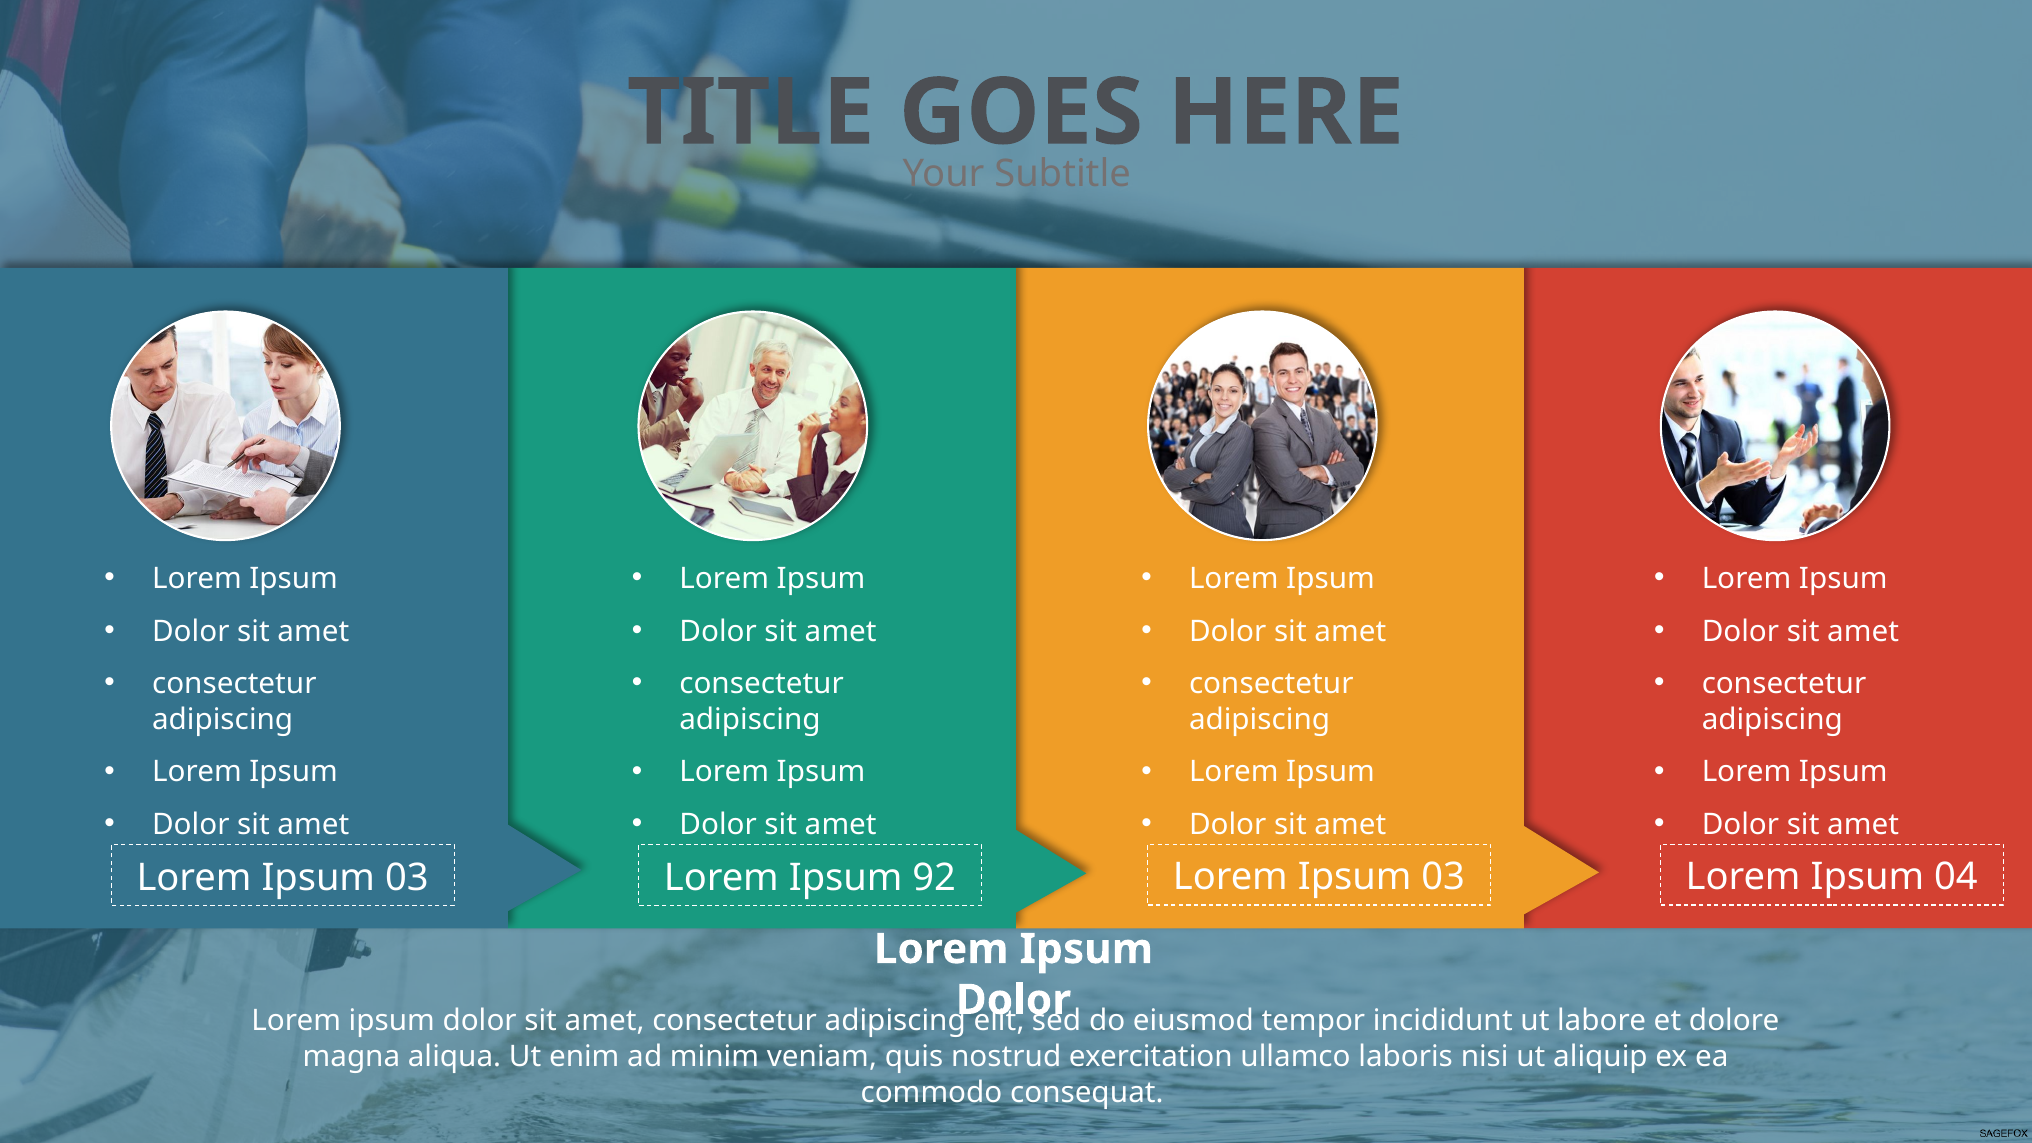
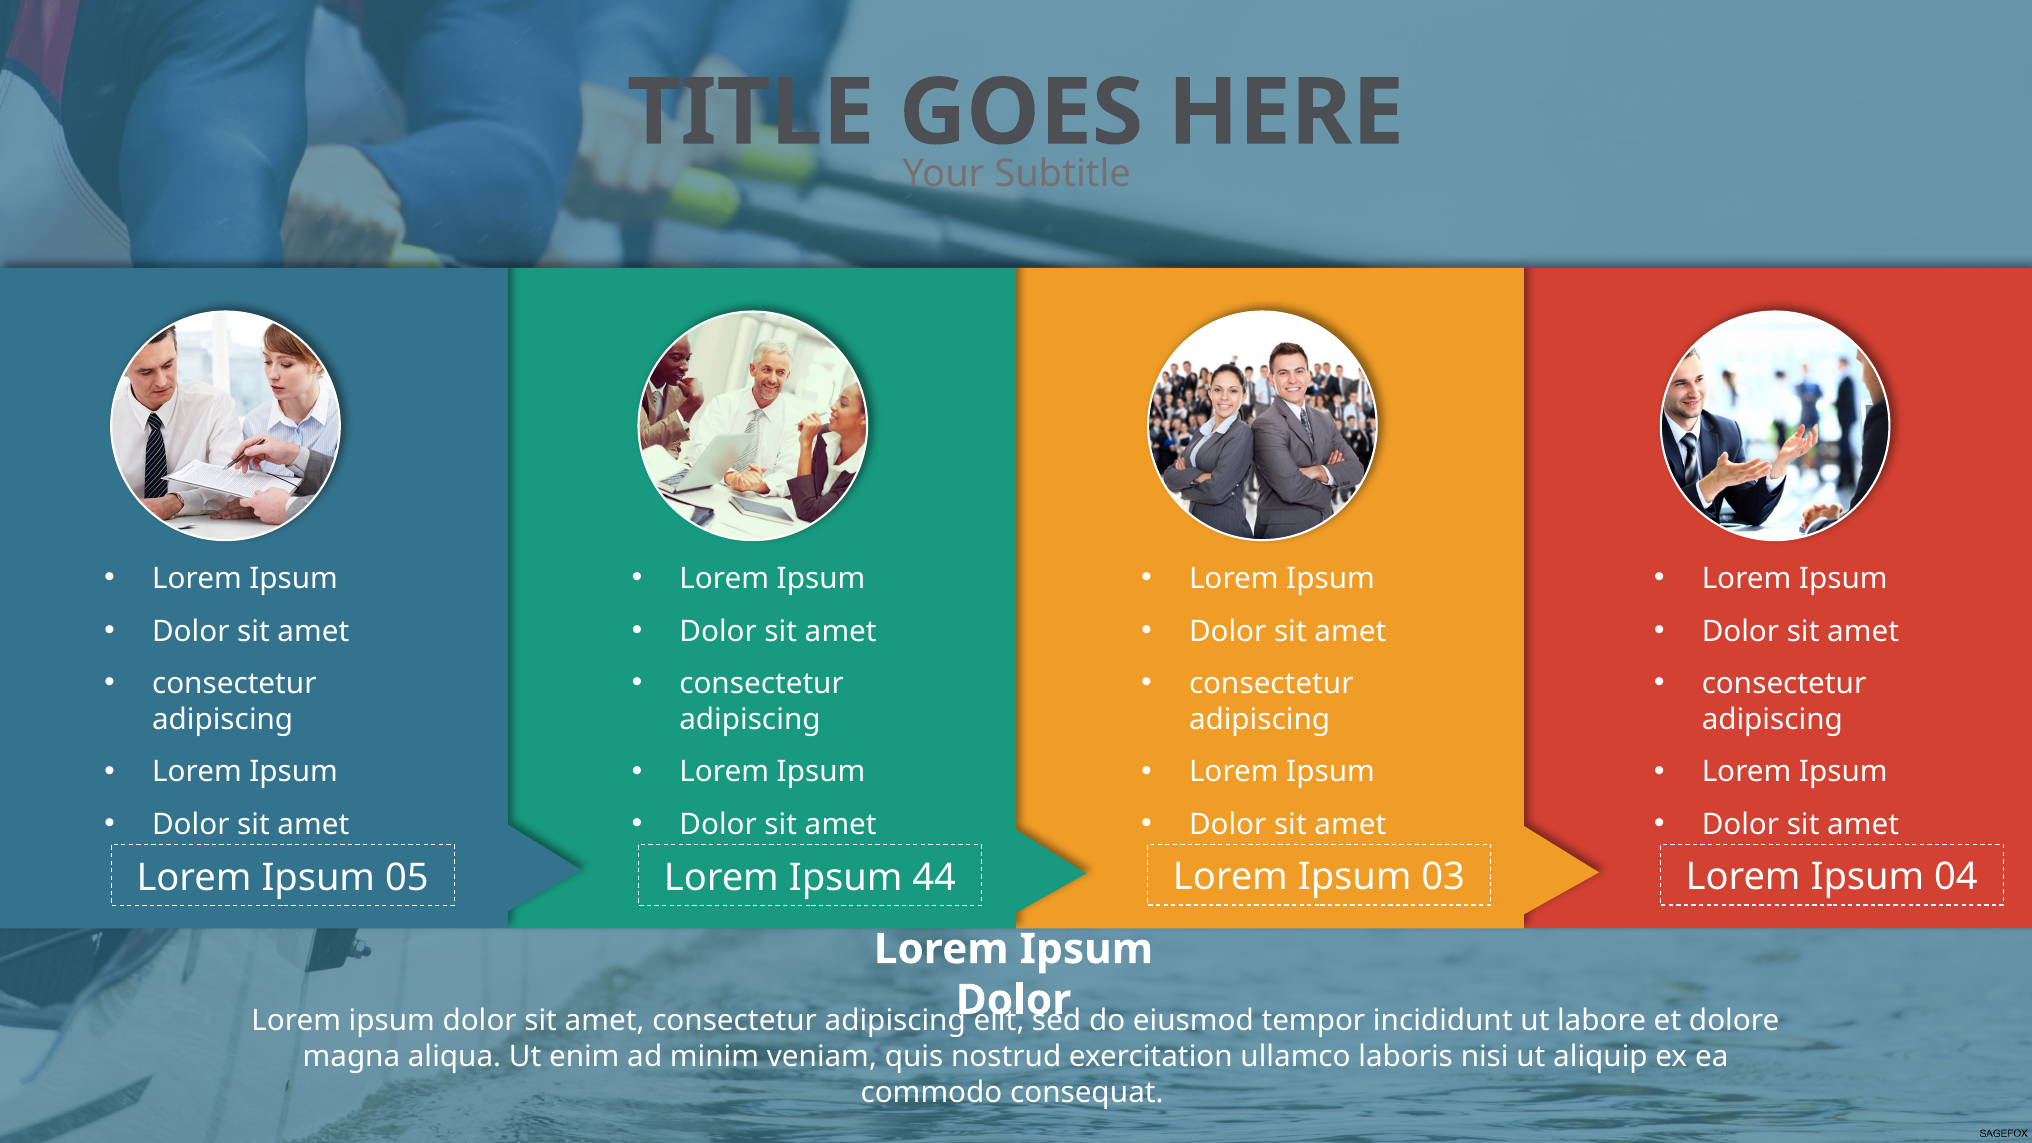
03 at (407, 877): 03 -> 05
92: 92 -> 44
